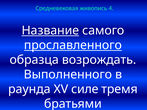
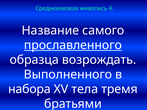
Название underline: present -> none
раунда: раунда -> набора
силе: силе -> тела
